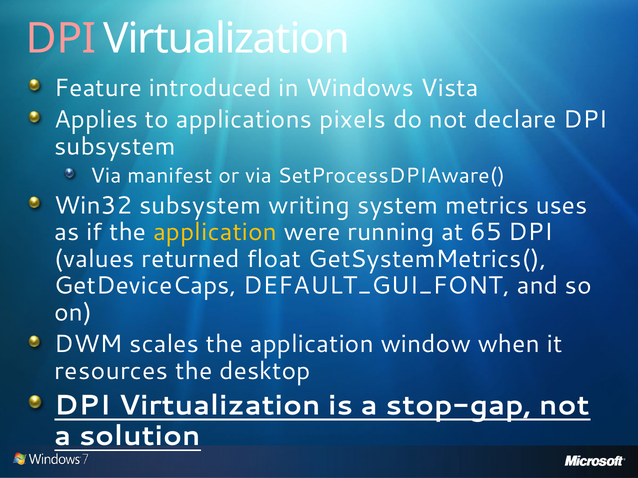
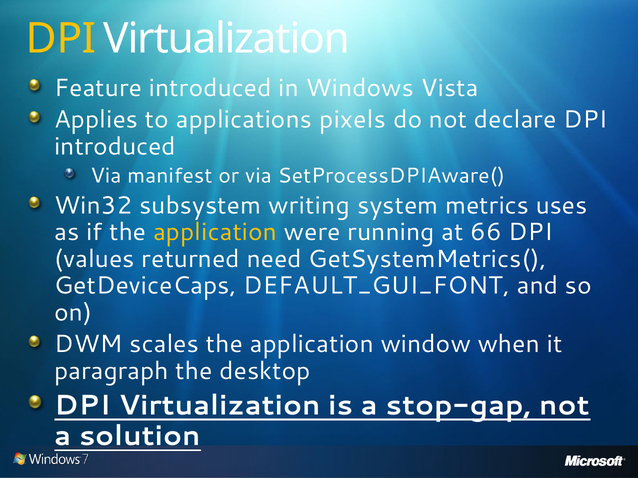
DPI at (61, 39) colour: pink -> yellow
subsystem at (115, 147): subsystem -> introduced
65: 65 -> 66
float: float -> need
resources: resources -> paragraph
